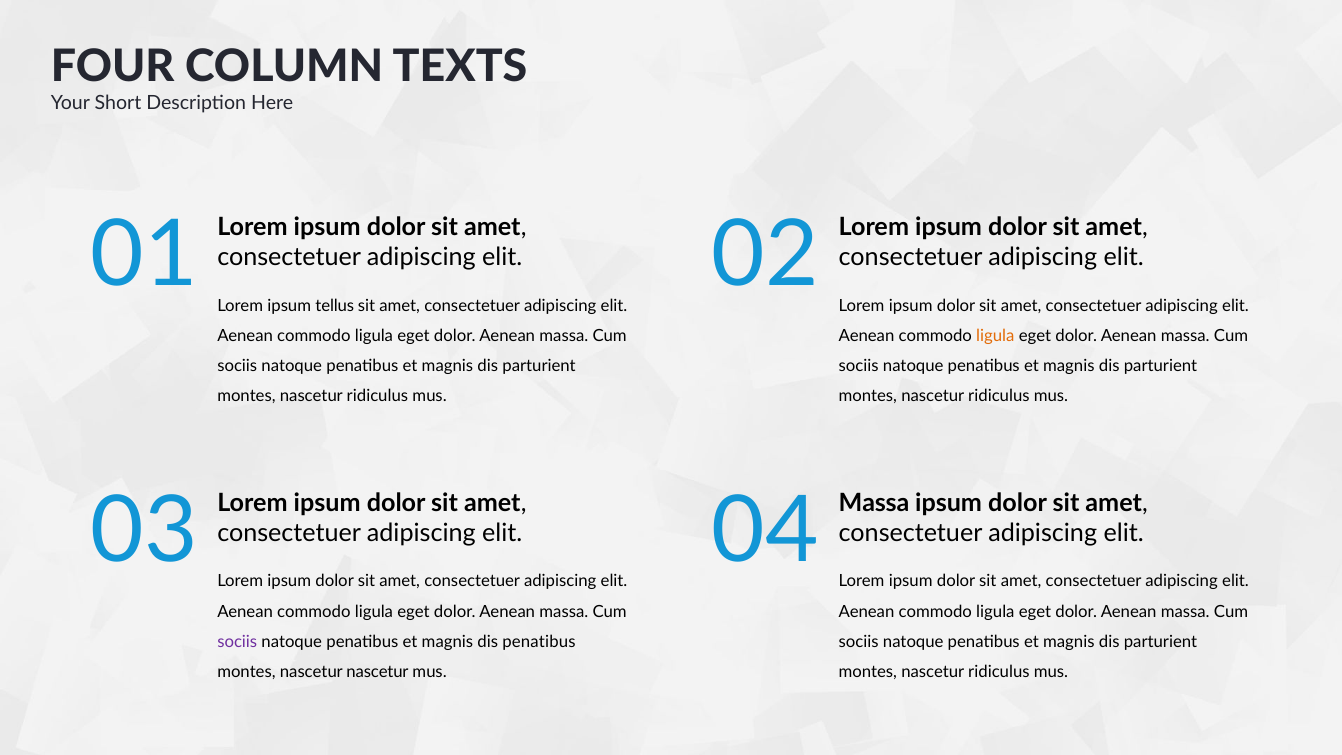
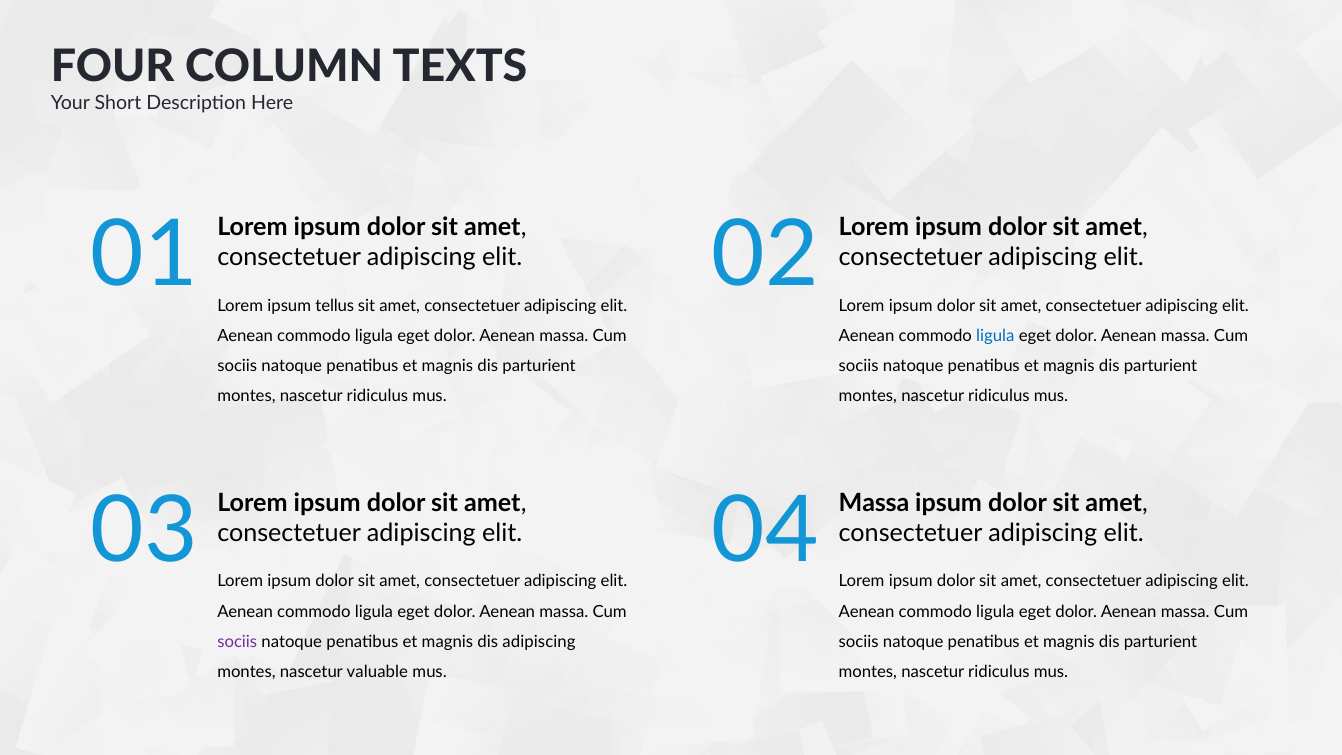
ligula at (995, 336) colour: orange -> blue
dis penatibus: penatibus -> adipiscing
nascetur nascetur: nascetur -> valuable
